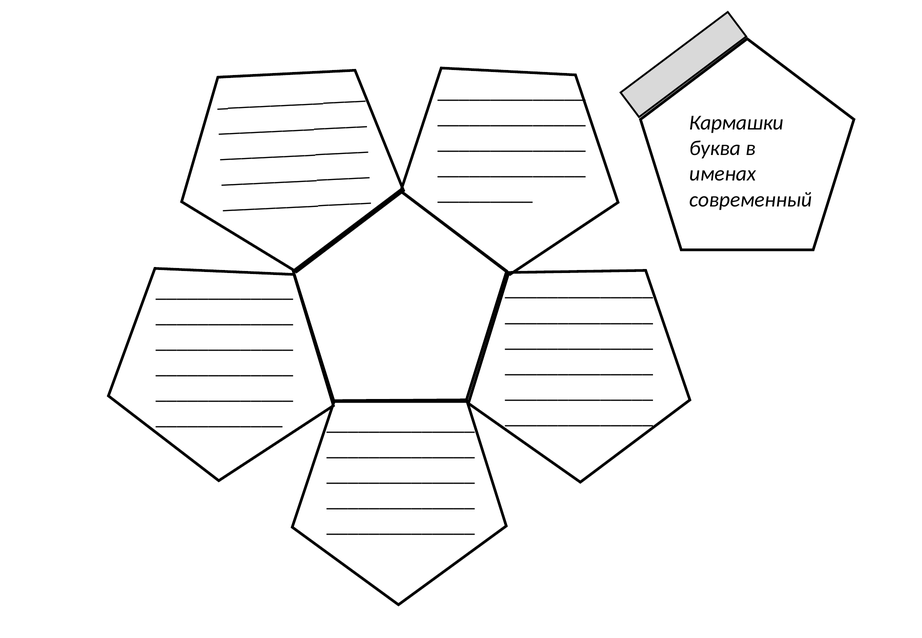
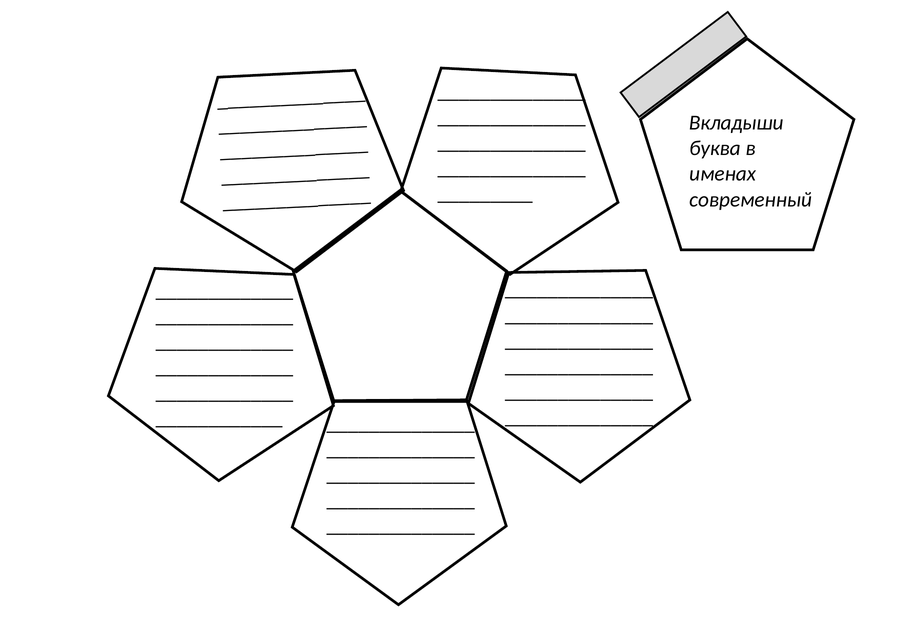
Кармашки: Кармашки -> Вкладыши
